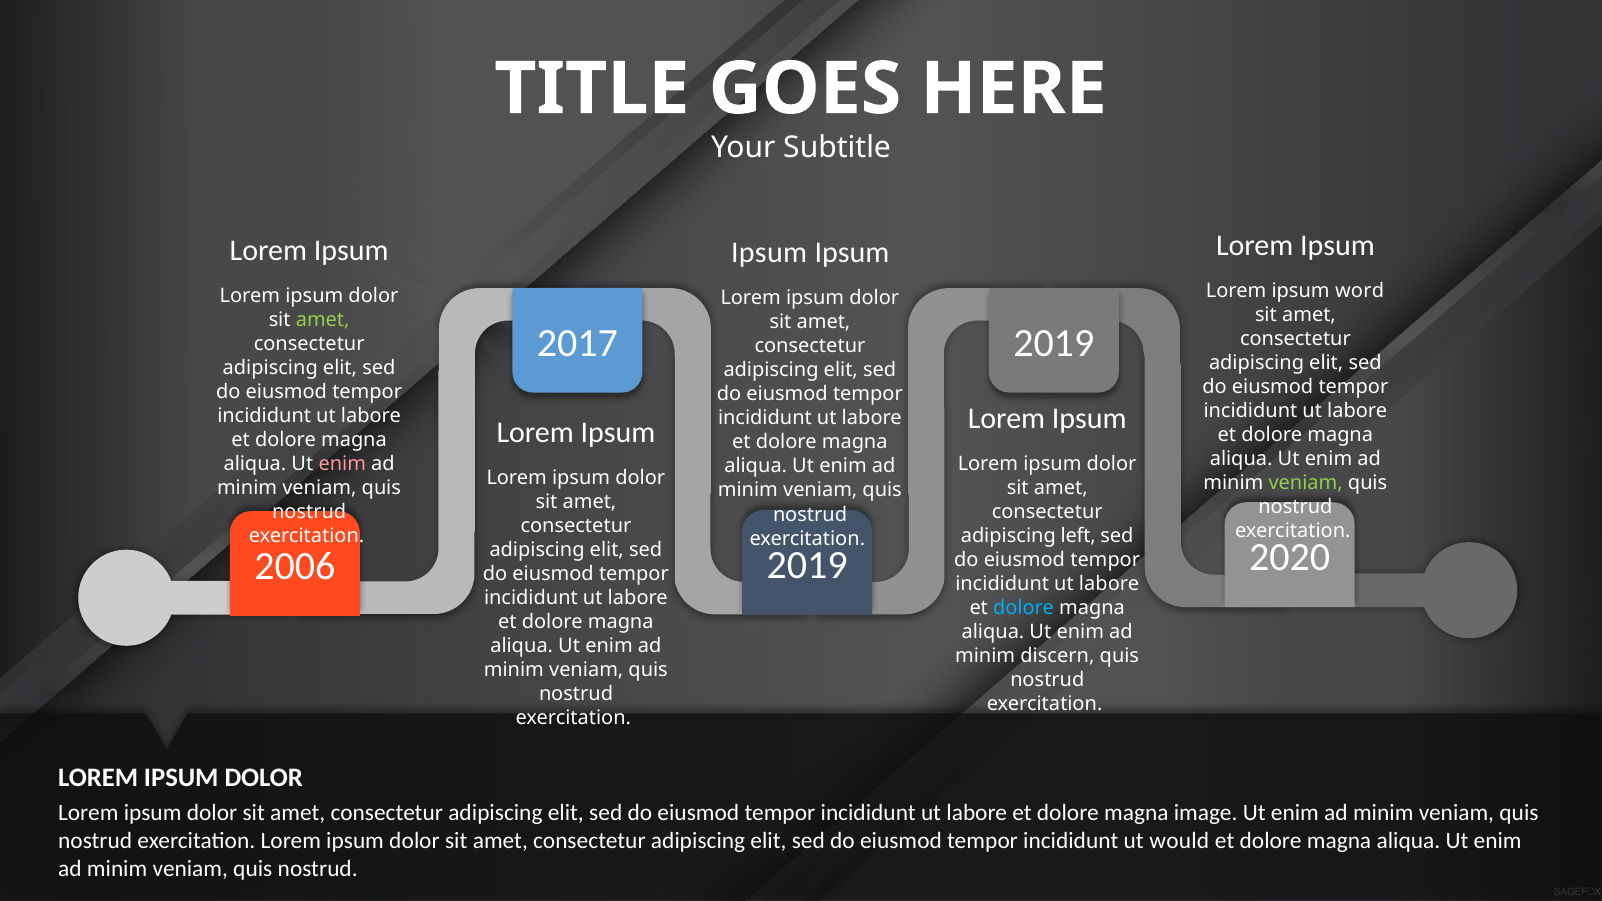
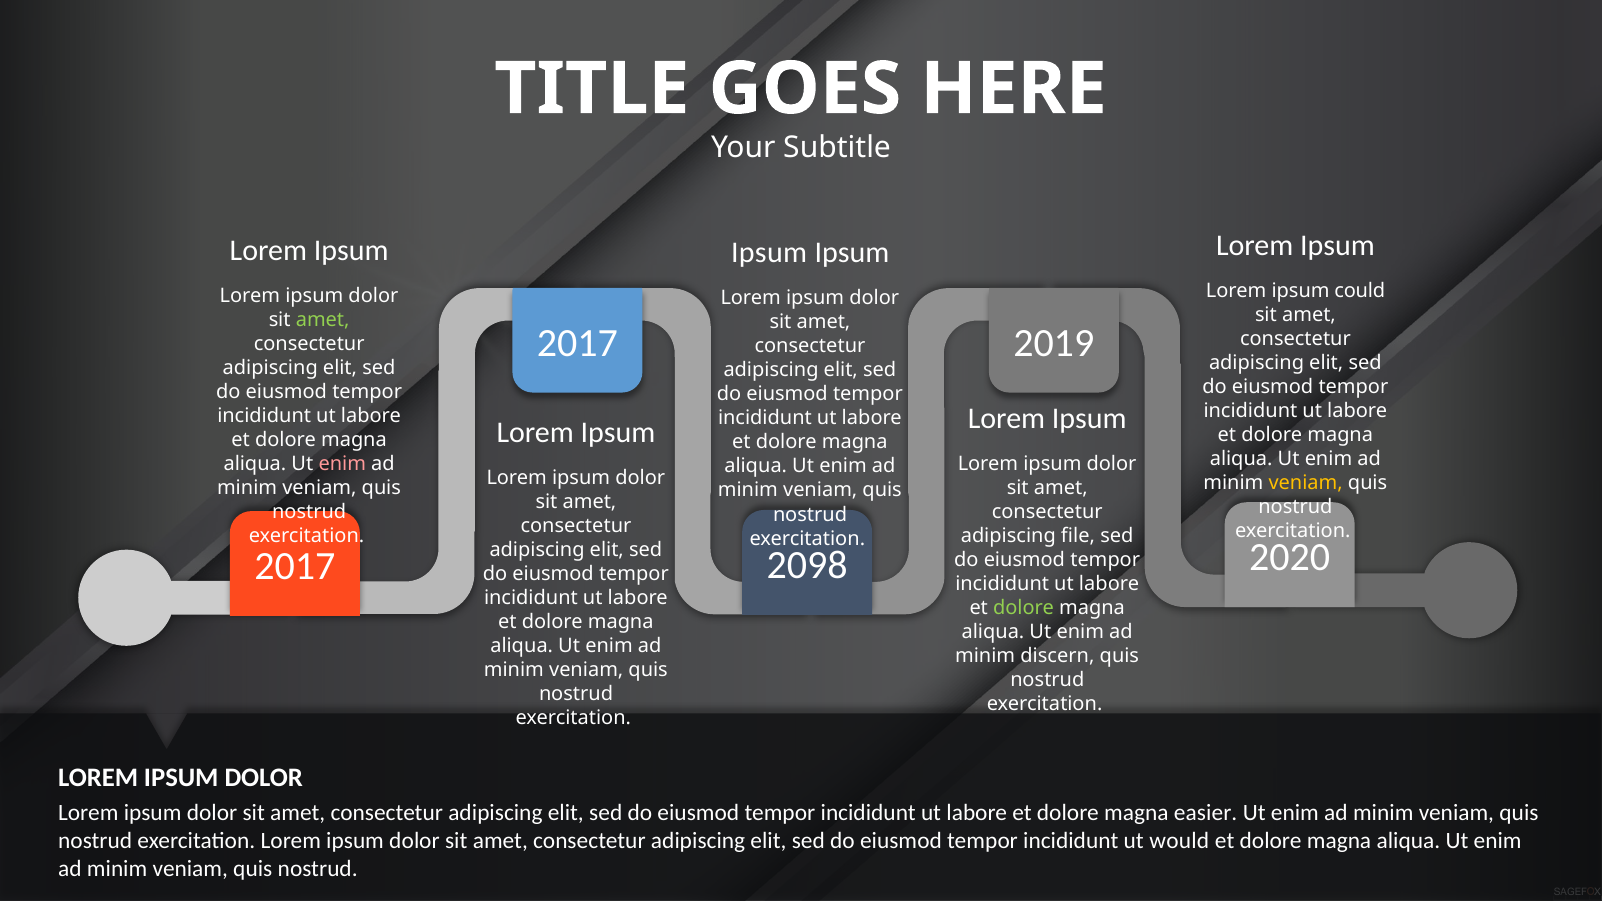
word: word -> could
veniam at (1306, 483) colour: light green -> yellow
left: left -> file
2019 at (807, 565): 2019 -> 2098
2006 at (295, 566): 2006 -> 2017
dolore at (1024, 608) colour: light blue -> light green
image: image -> easier
